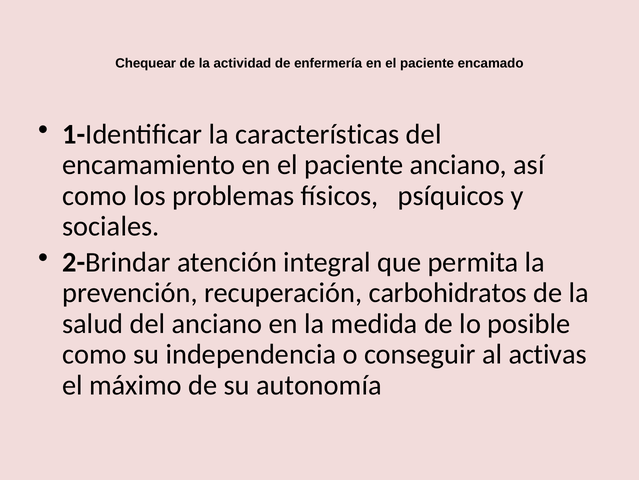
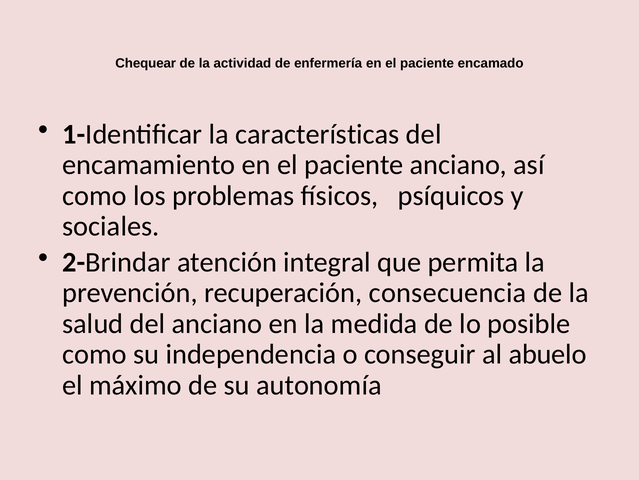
carbohidratos: carbohidratos -> consecuencia
activas: activas -> abuelo
